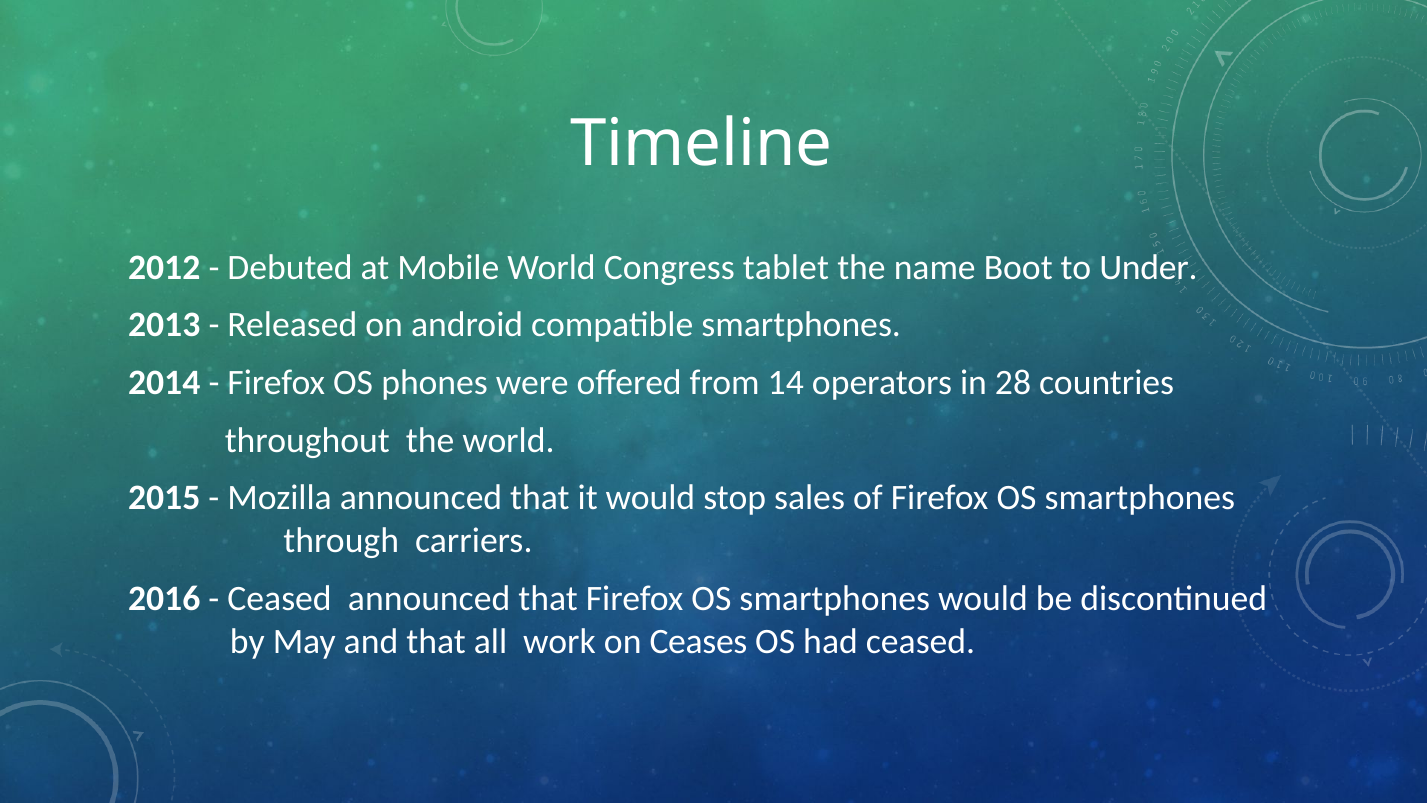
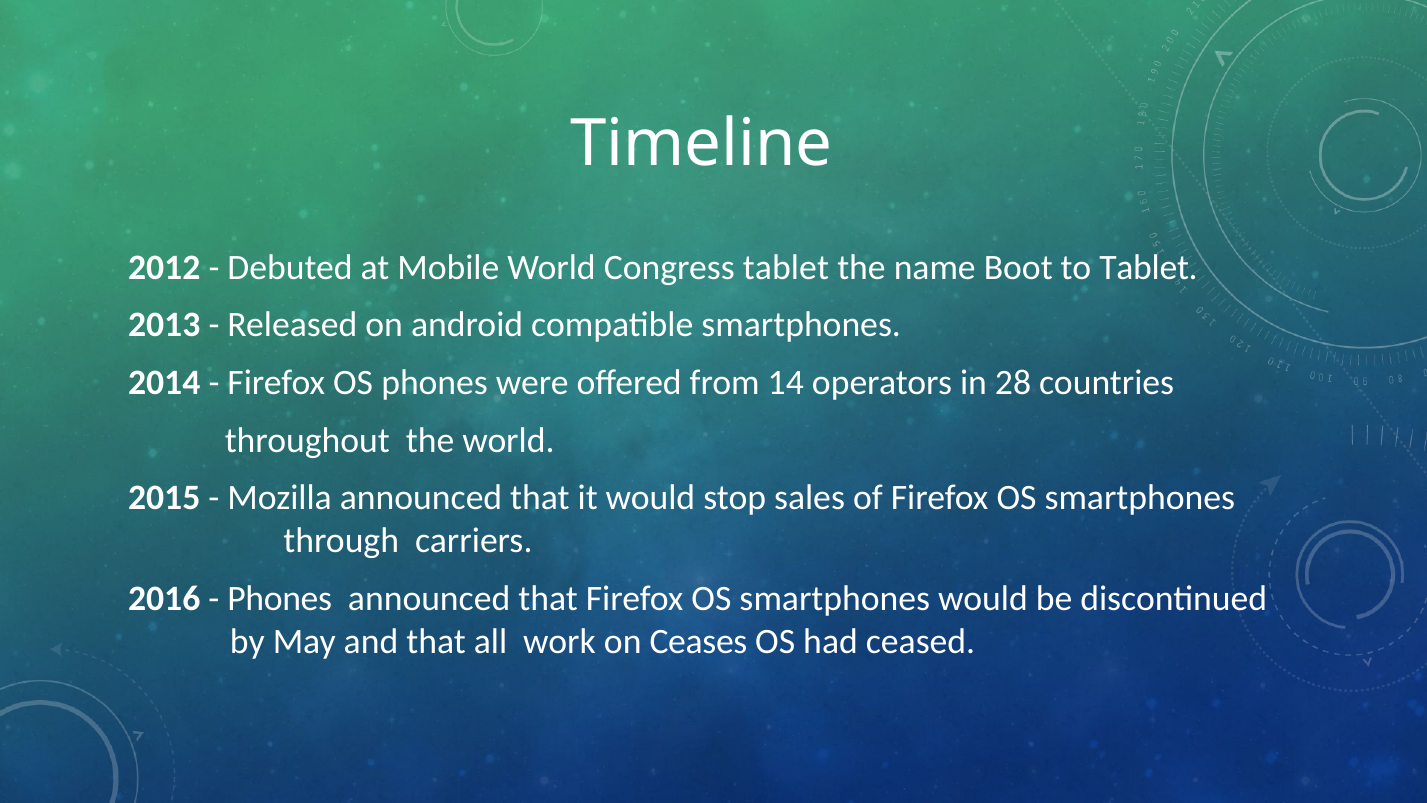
to Under: Under -> Tablet
Ceased at (280, 598): Ceased -> Phones
